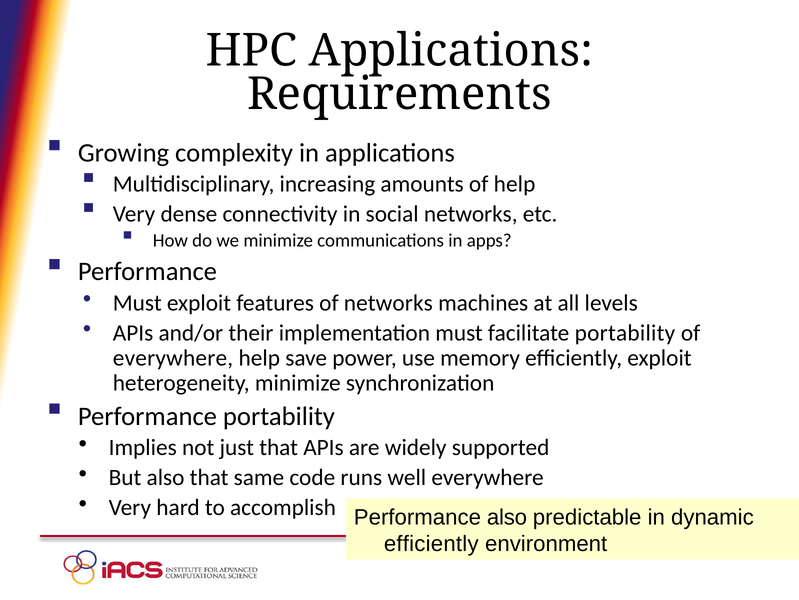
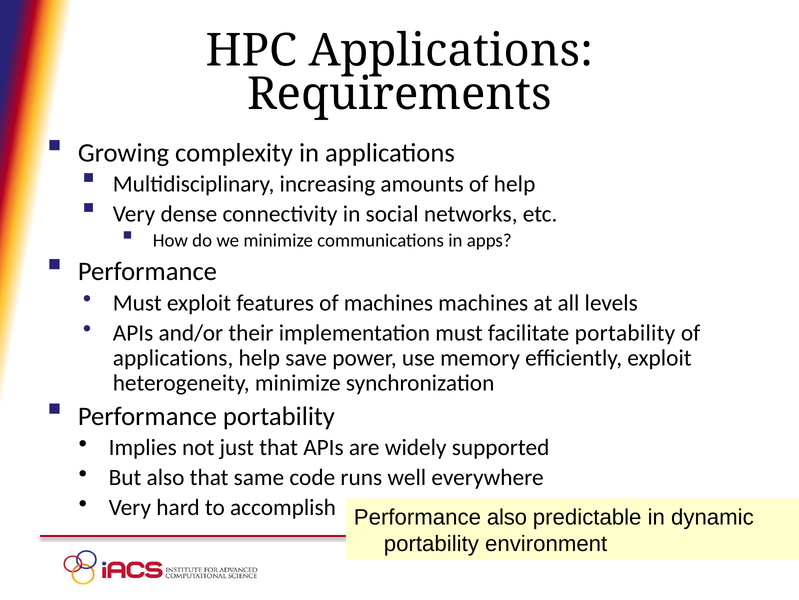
of networks: networks -> machines
everywhere at (173, 358): everywhere -> applications
efficiently at (431, 543): efficiently -> portability
